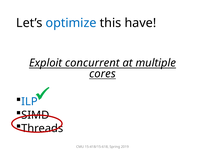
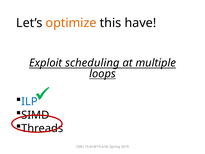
optimize colour: blue -> orange
concurrent: concurrent -> scheduling
cores: cores -> loops
